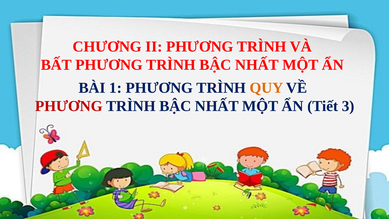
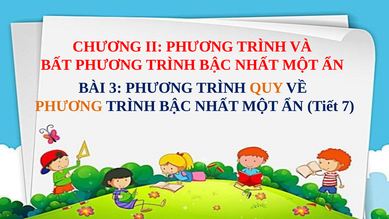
1: 1 -> 3
PHƯƠNG at (69, 106) colour: red -> orange
3: 3 -> 7
